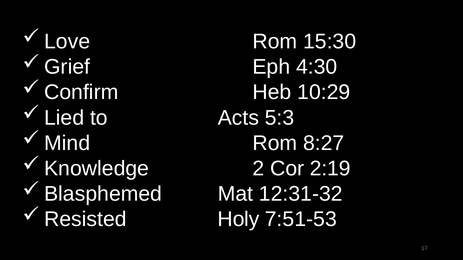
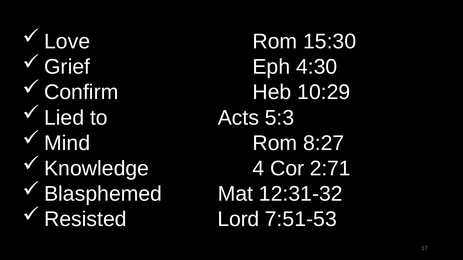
2: 2 -> 4
2:19: 2:19 -> 2:71
Holy: Holy -> Lord
